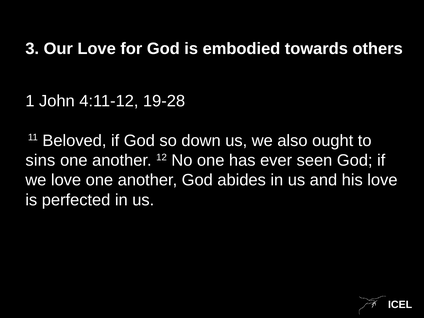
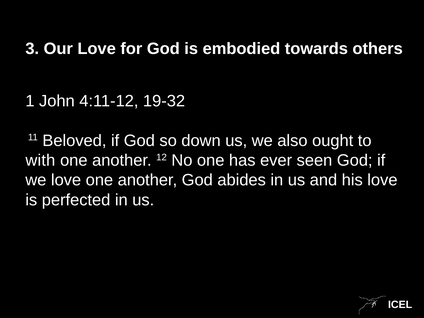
19-28: 19-28 -> 19-32
sins: sins -> with
